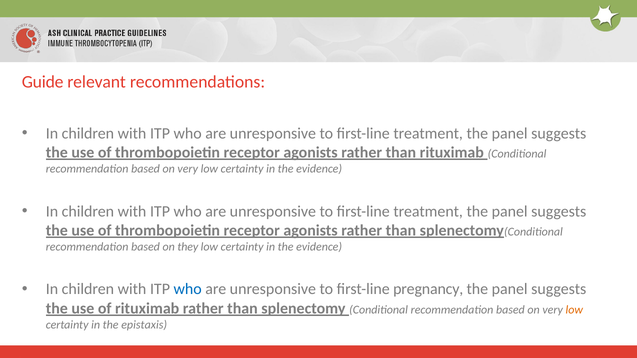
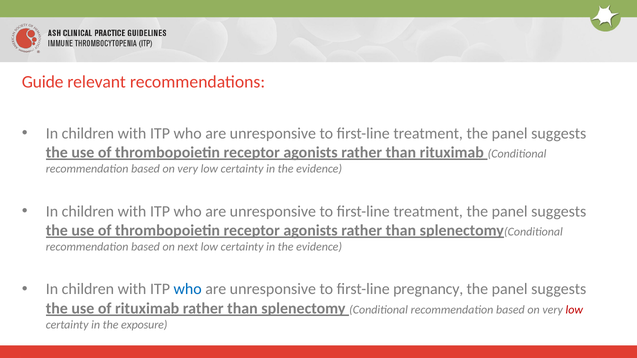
they: they -> next
low at (574, 310) colour: orange -> red
epistaxis: epistaxis -> exposure
